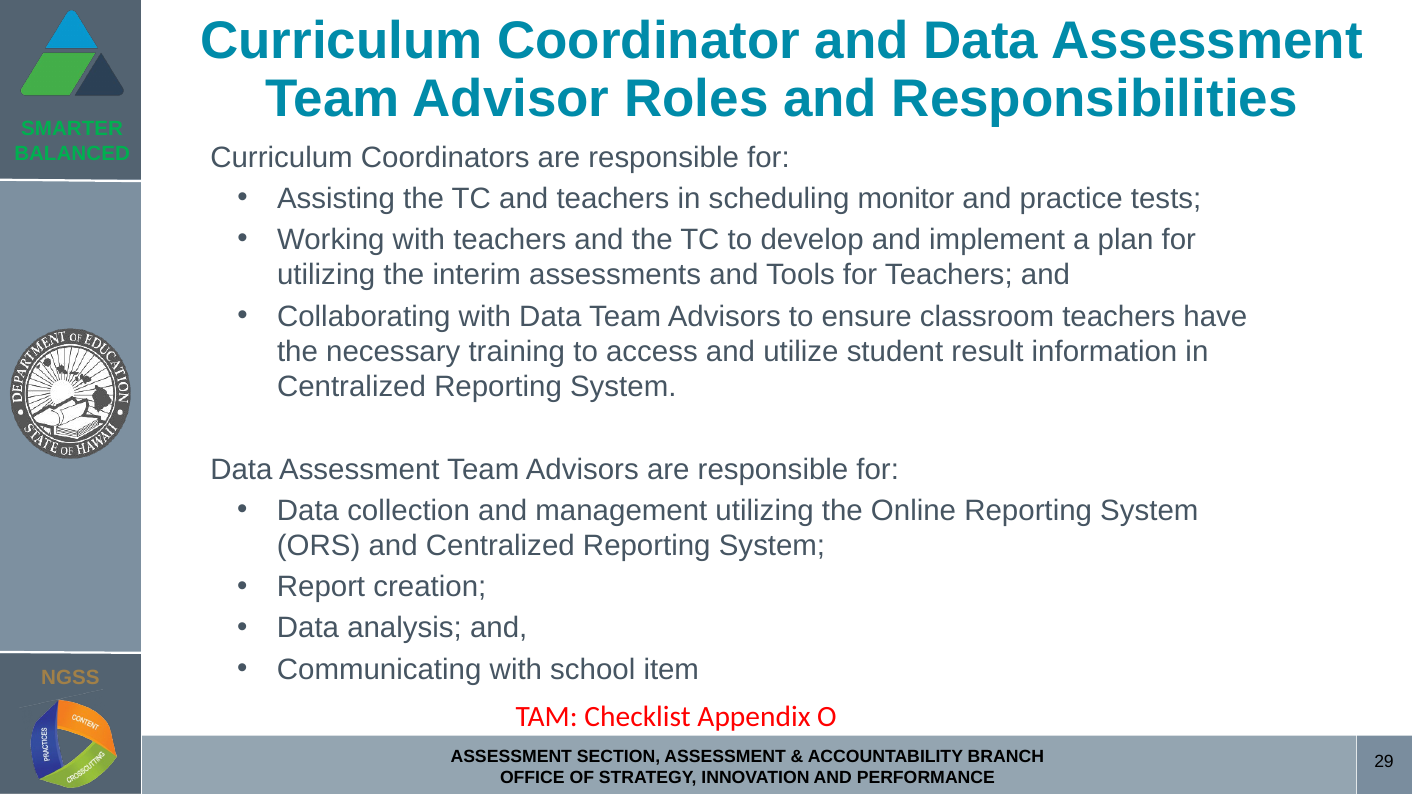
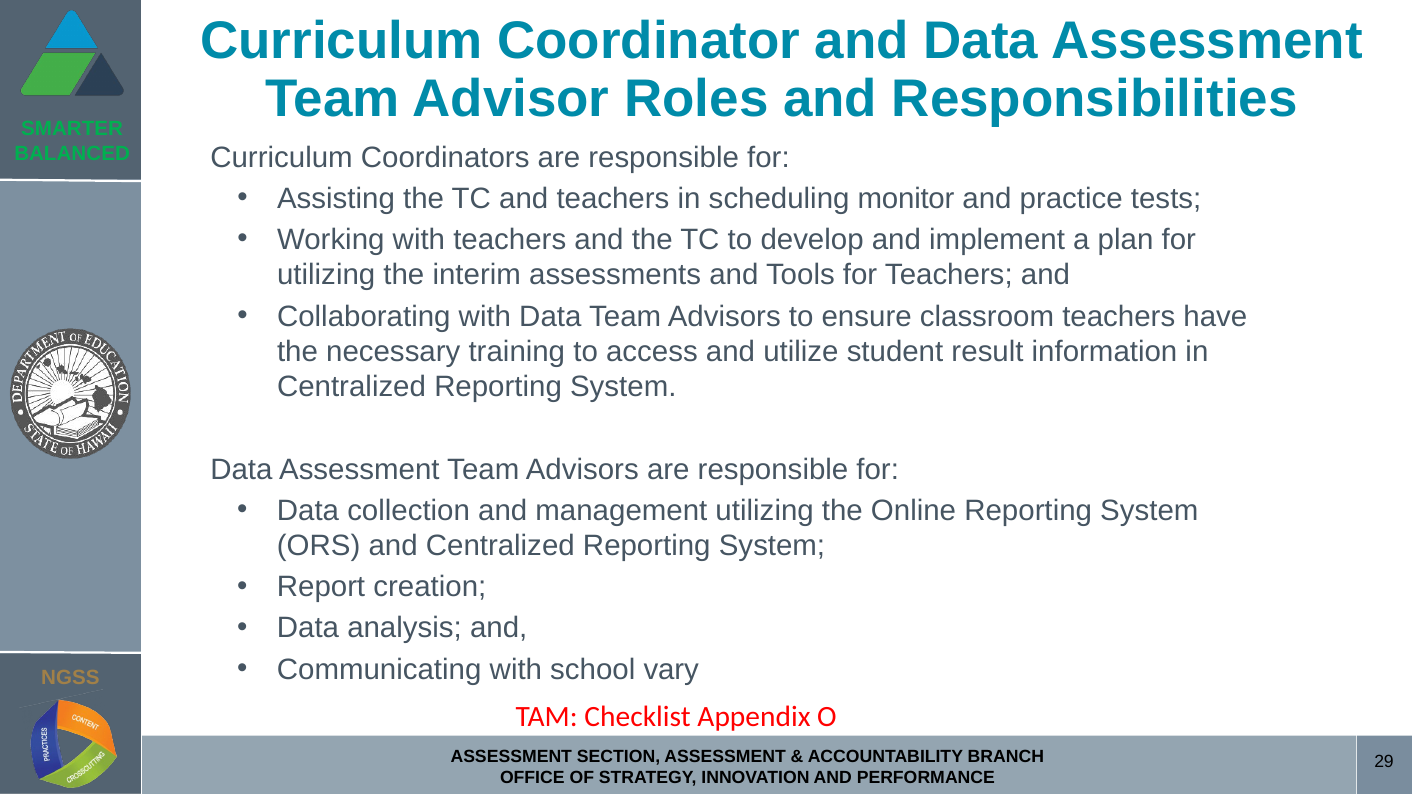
item: item -> vary
